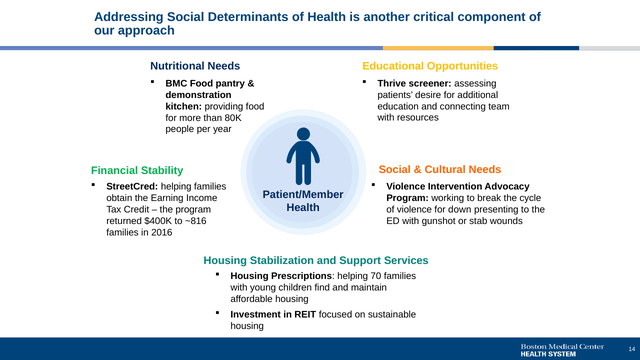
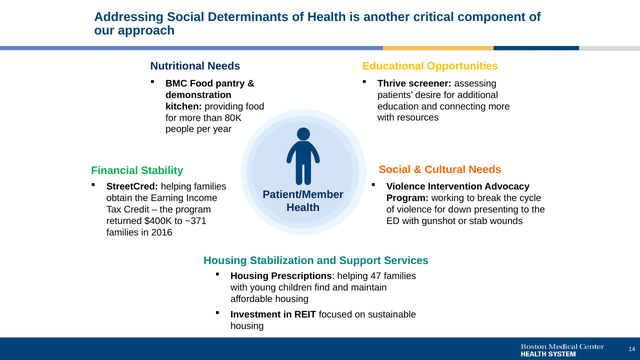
connecting team: team -> more
~816: ~816 -> ~371
70: 70 -> 47
